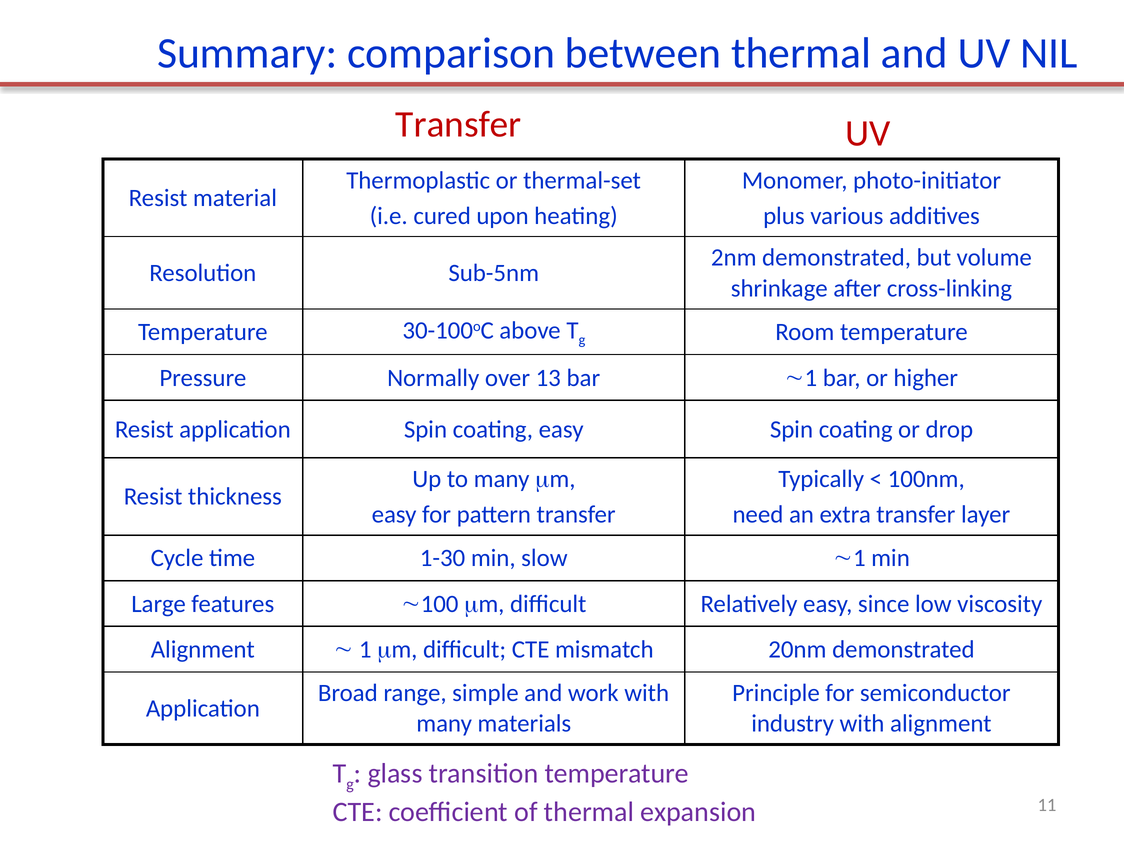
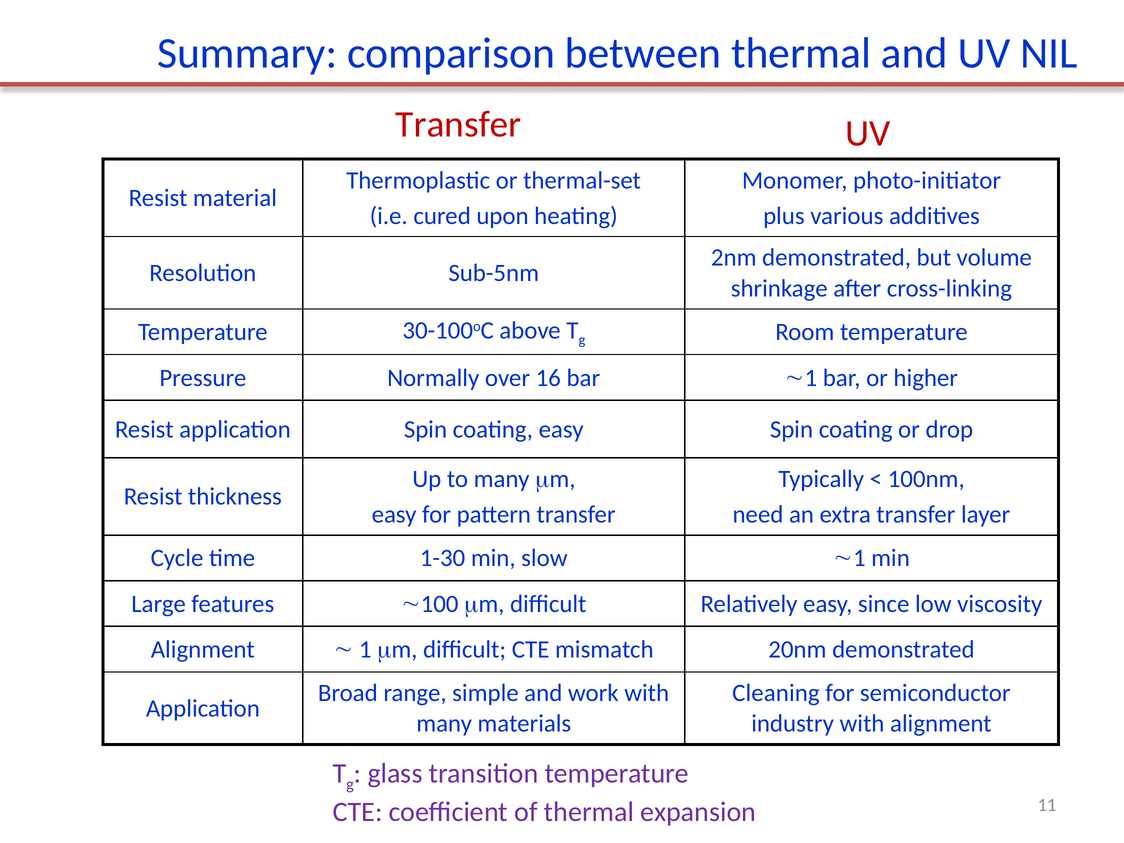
13: 13 -> 16
Principle: Principle -> Cleaning
